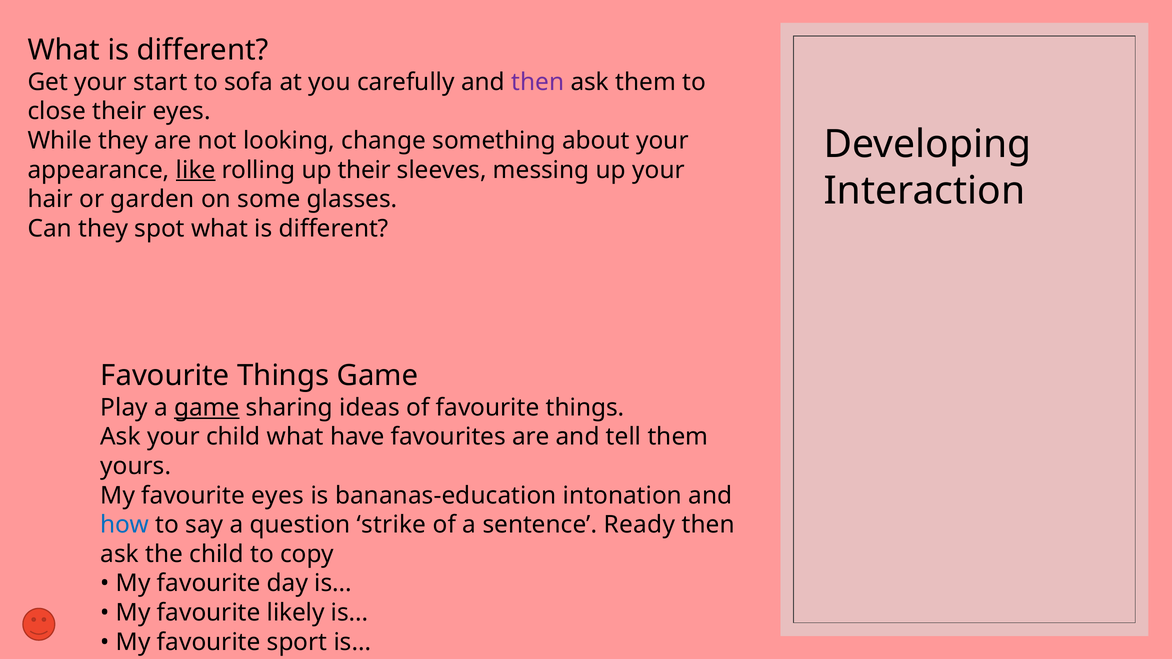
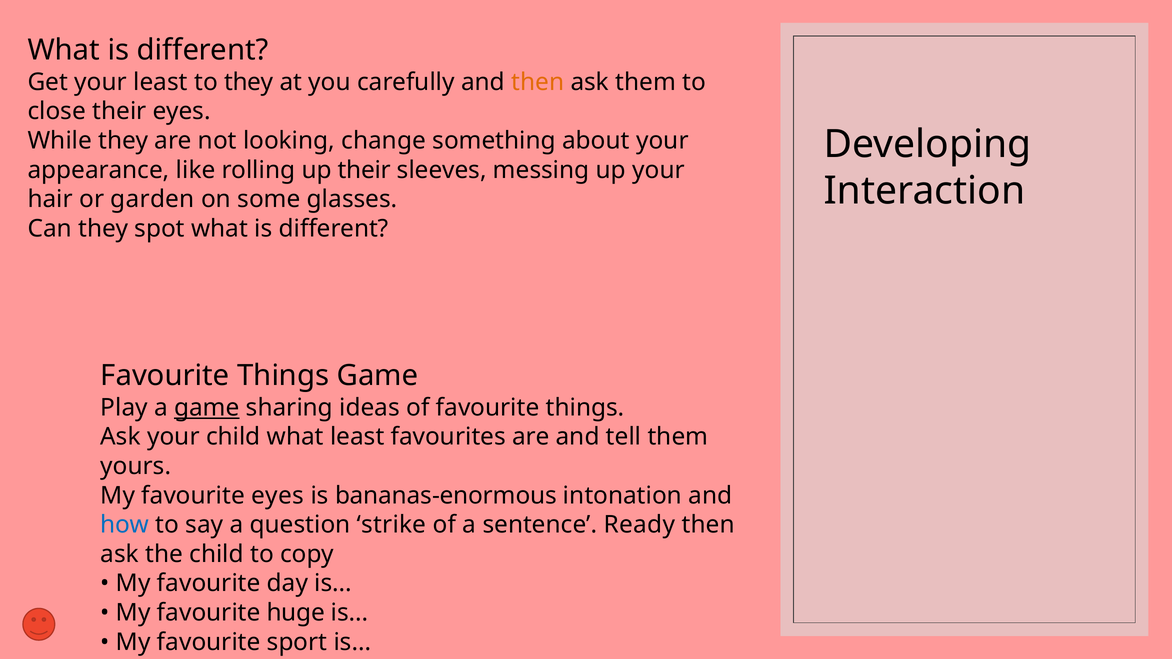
your start: start -> least
to sofa: sofa -> they
then at (538, 82) colour: purple -> orange
like underline: present -> none
what have: have -> least
bananas-education: bananas-education -> bananas-enormous
likely: likely -> huge
